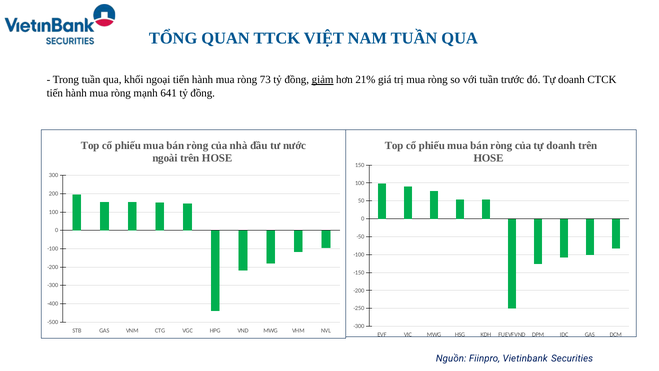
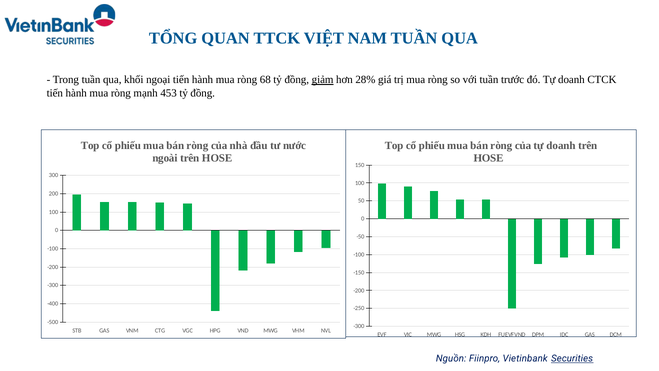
73: 73 -> 68
21%: 21% -> 28%
641: 641 -> 453
Securities underline: none -> present
